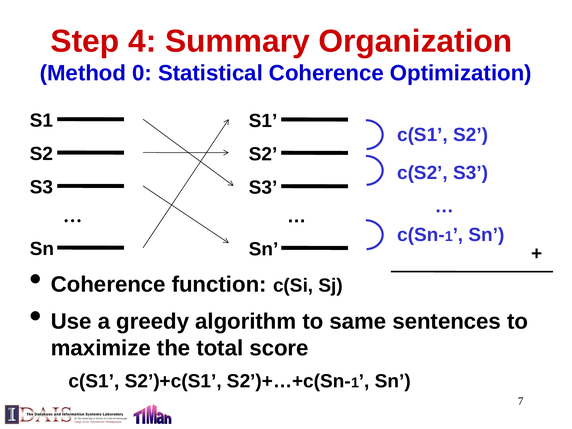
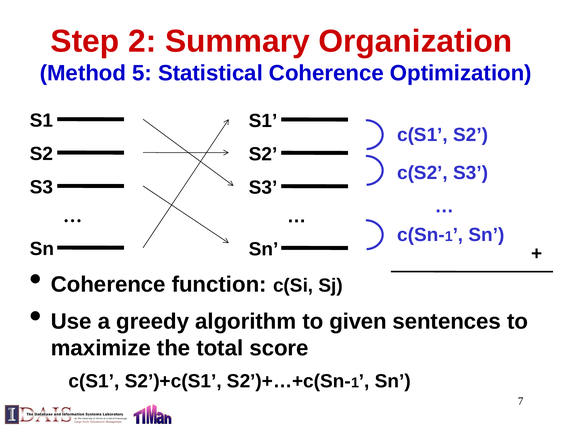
4: 4 -> 2
0: 0 -> 5
same: same -> given
